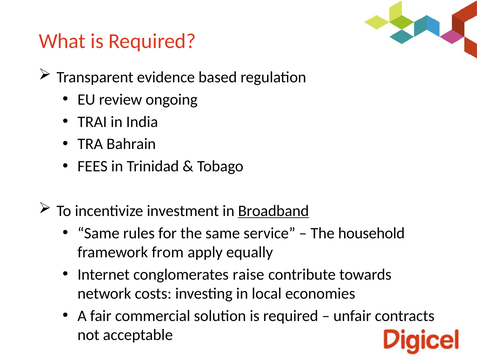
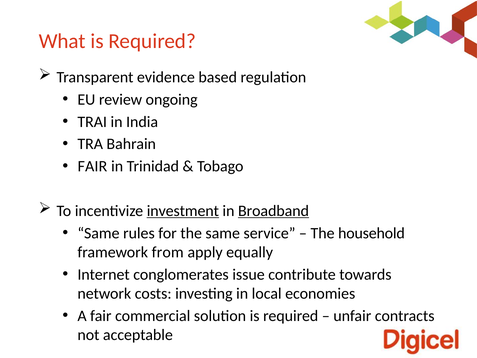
FEES at (93, 166): FEES -> FAIR
investment underline: none -> present
raise: raise -> issue
